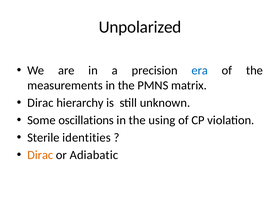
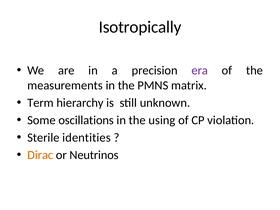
Unpolarized: Unpolarized -> Isotropically
era colour: blue -> purple
Dirac at (40, 103): Dirac -> Term
Adiabatic: Adiabatic -> Neutrinos
